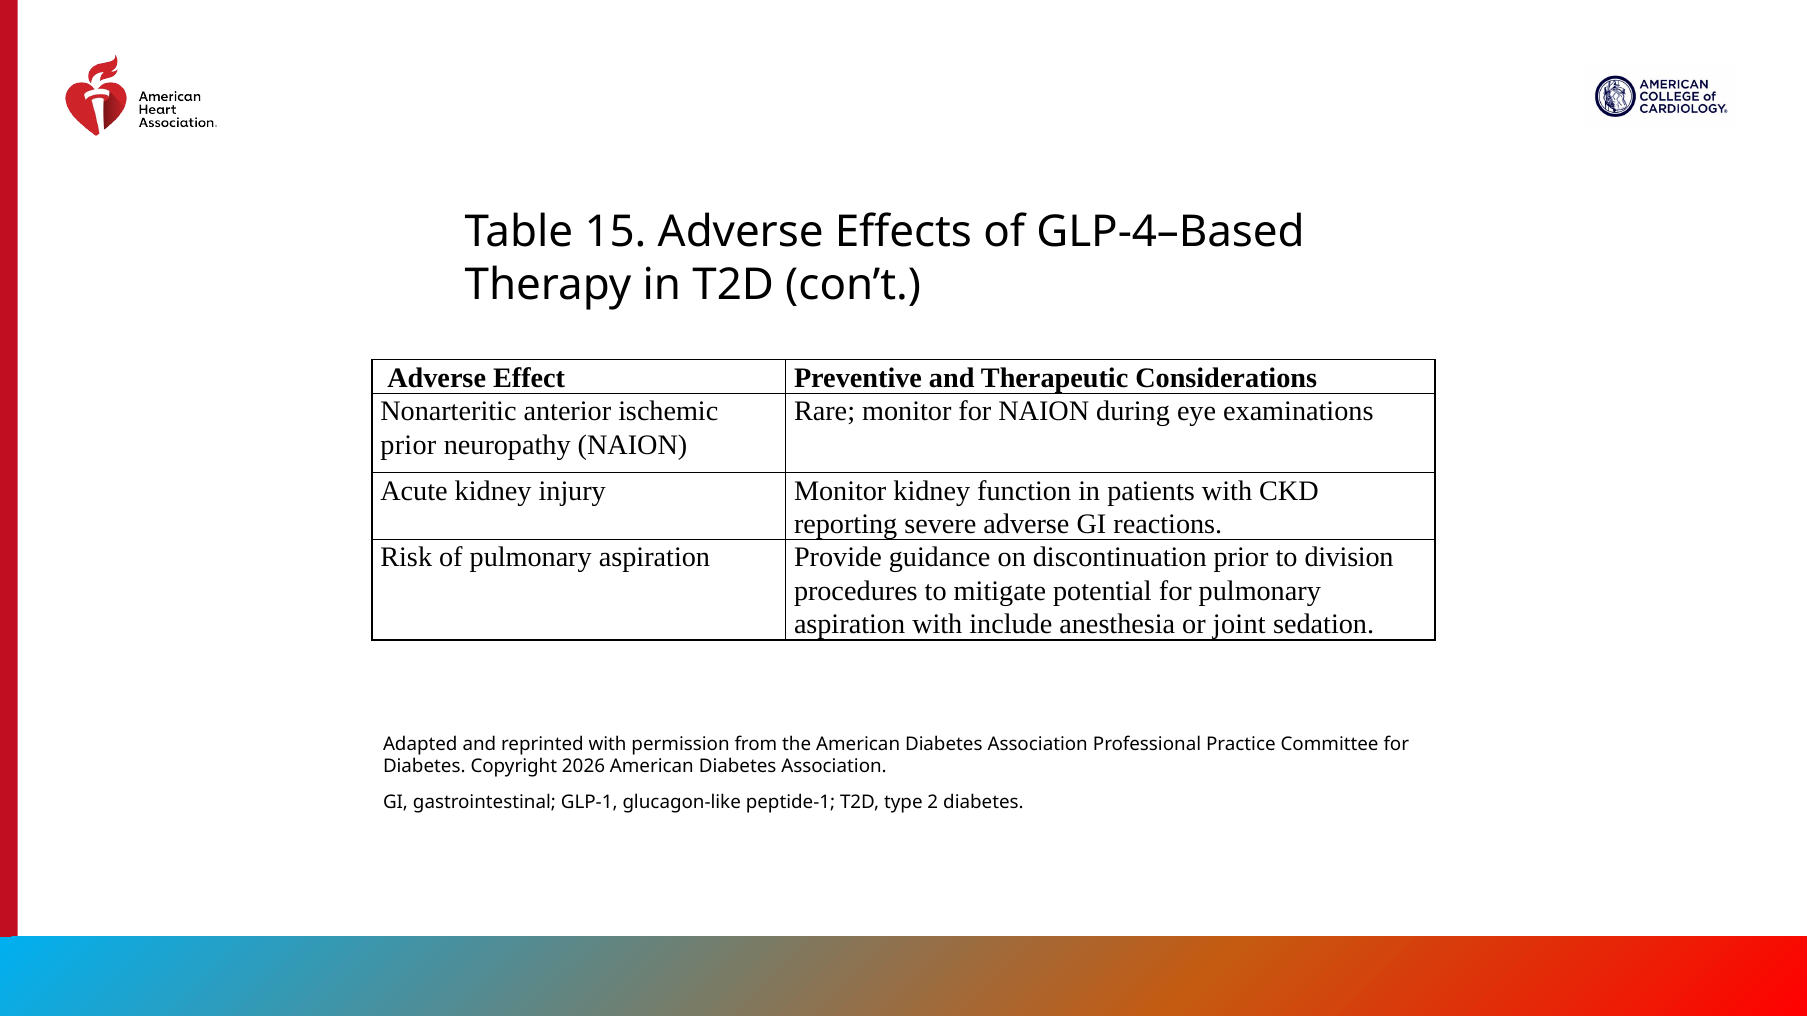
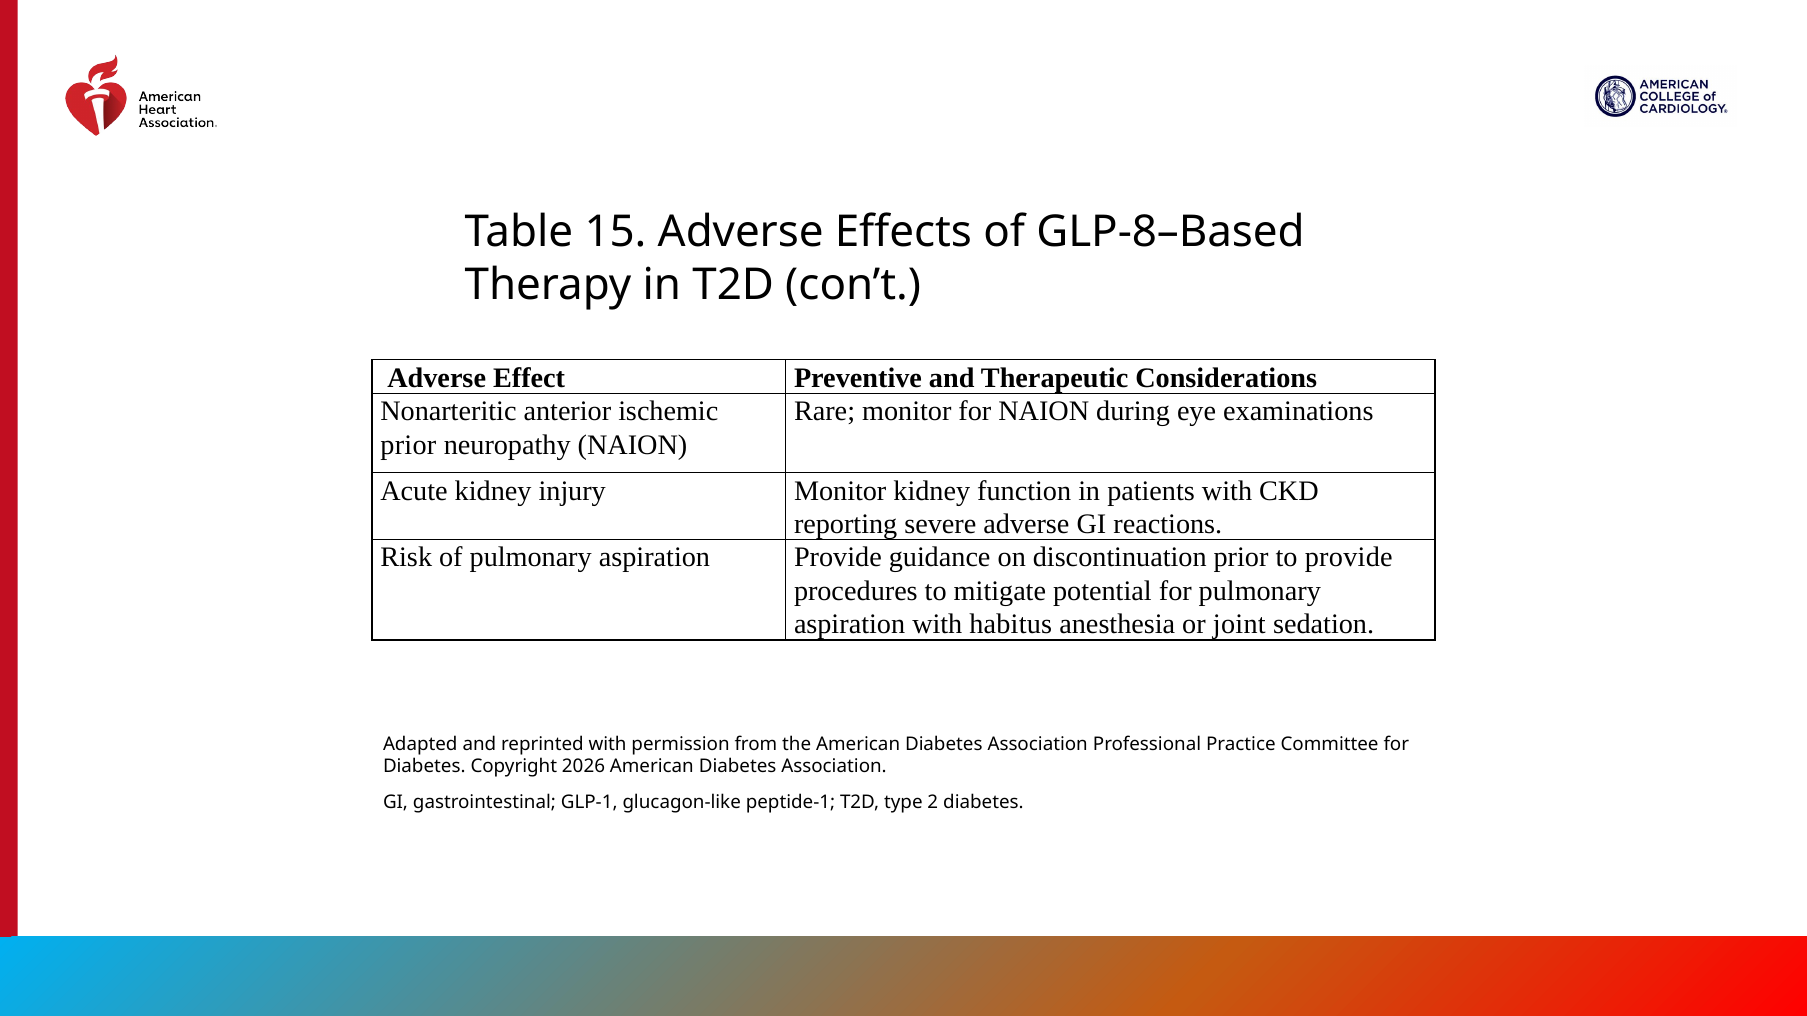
GLP-4–Based: GLP-4–Based -> GLP-8–Based
to division: division -> provide
include: include -> habitus
